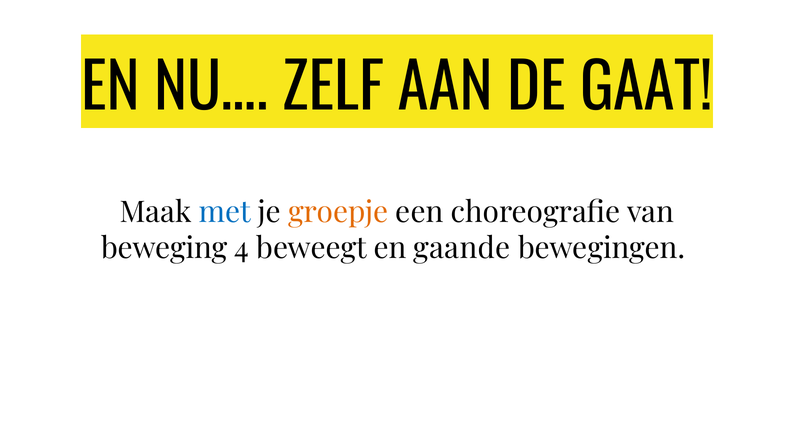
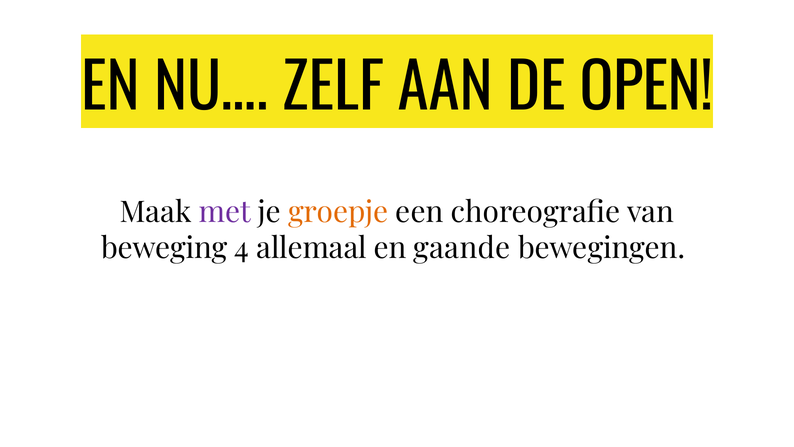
GAAT: GAAT -> OPEN
met colour: blue -> purple
beweegt: beweegt -> allemaal
